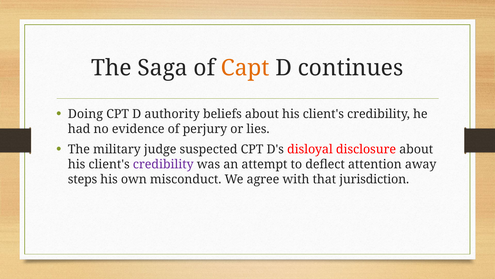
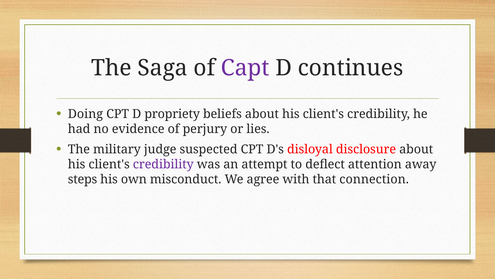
Capt colour: orange -> purple
authority: authority -> propriety
jurisdiction: jurisdiction -> connection
